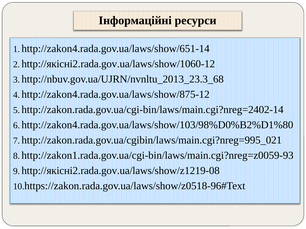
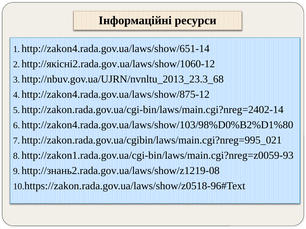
http://якісні2.rada.gov.ua/laws/show/z1219-08: http://якісні2.rada.gov.ua/laws/show/z1219-08 -> http://знань2.rada.gov.ua/laws/show/z1219-08
